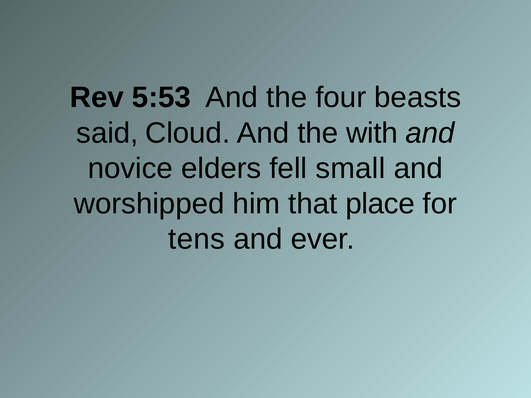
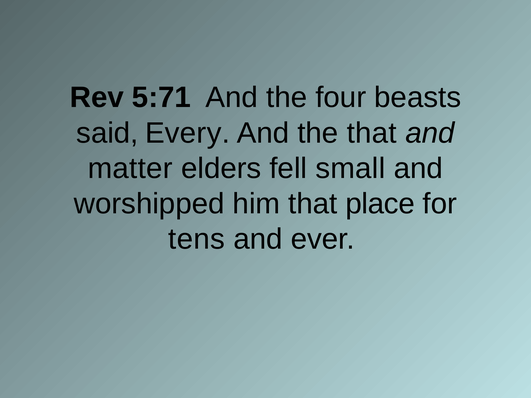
5:53: 5:53 -> 5:71
Cloud: Cloud -> Every
the with: with -> that
novice: novice -> matter
